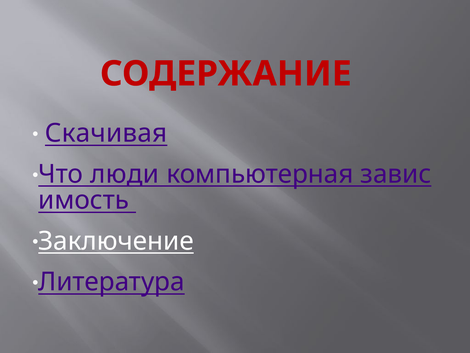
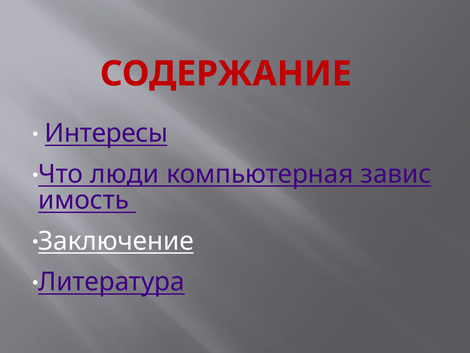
Скачивая: Скачивая -> Интересы
